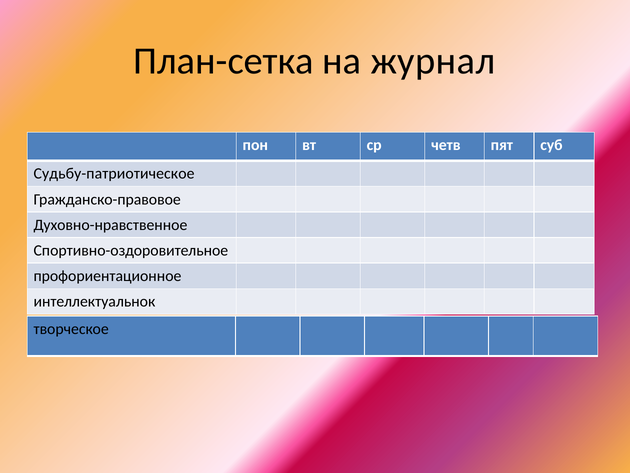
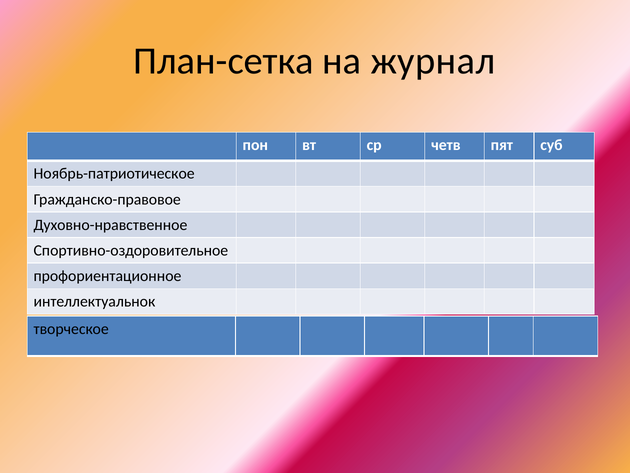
Судьбу-патриотическое: Судьбу-патриотическое -> Ноябрь-патриотическое
